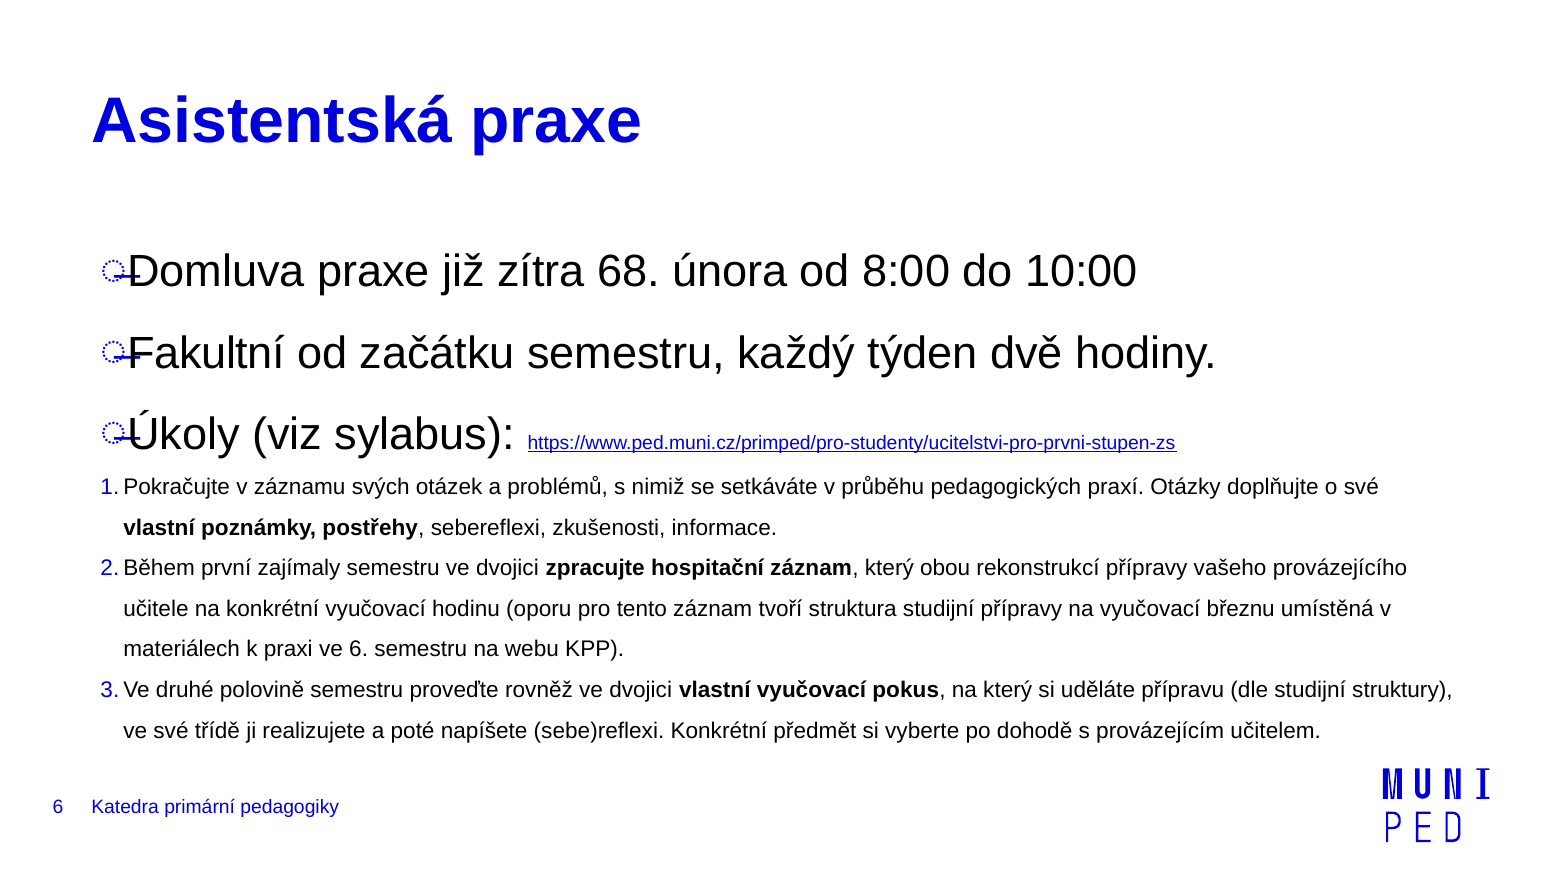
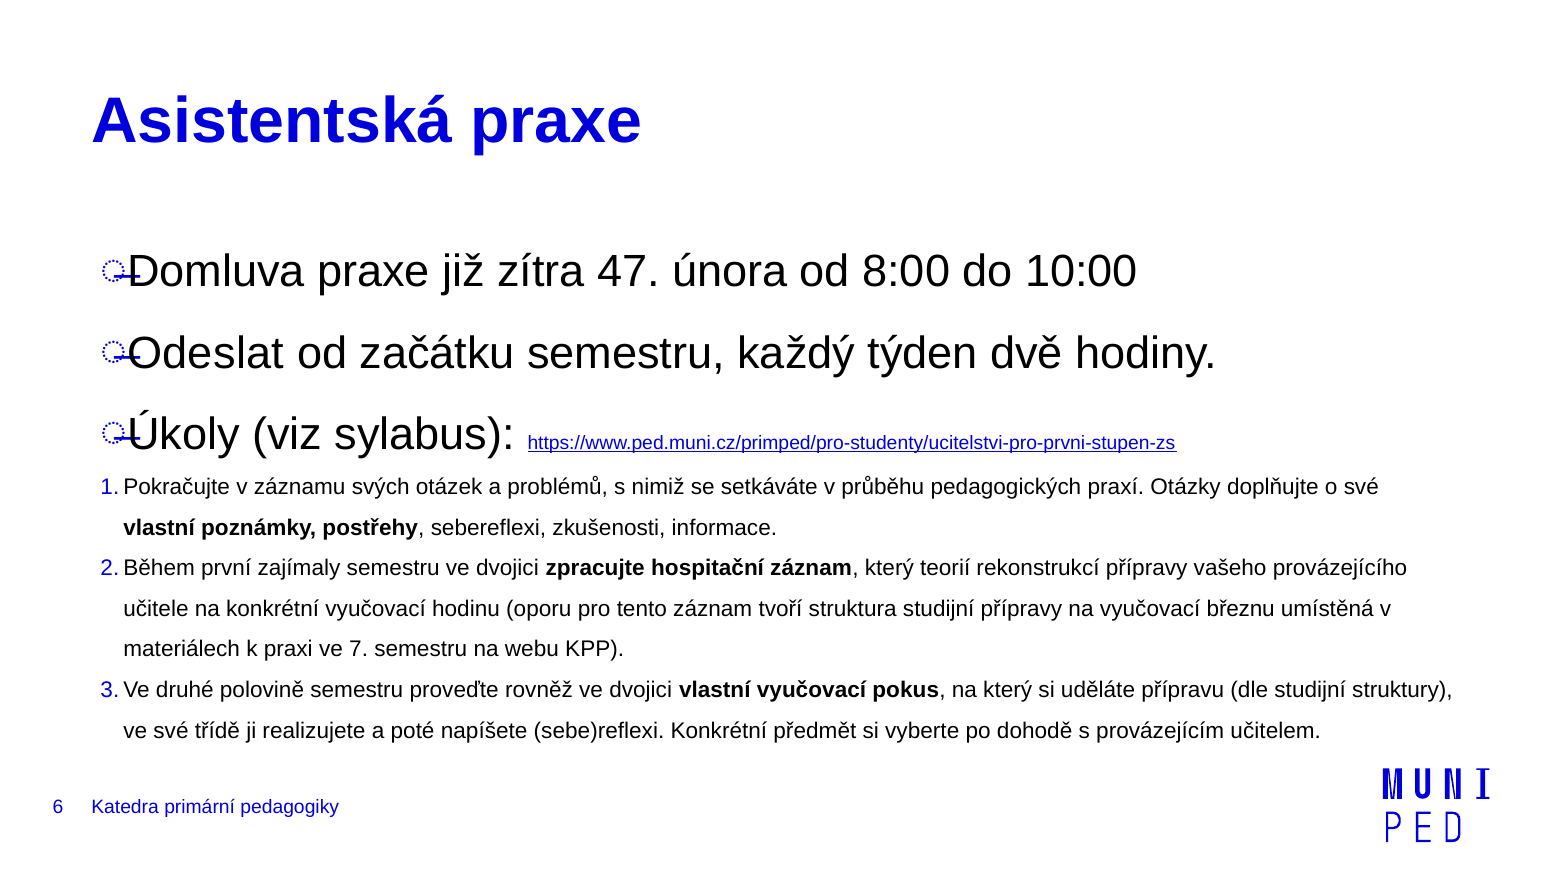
68: 68 -> 47
Fakultní: Fakultní -> Odeslat
obou: obou -> teorií
ve 6: 6 -> 7
